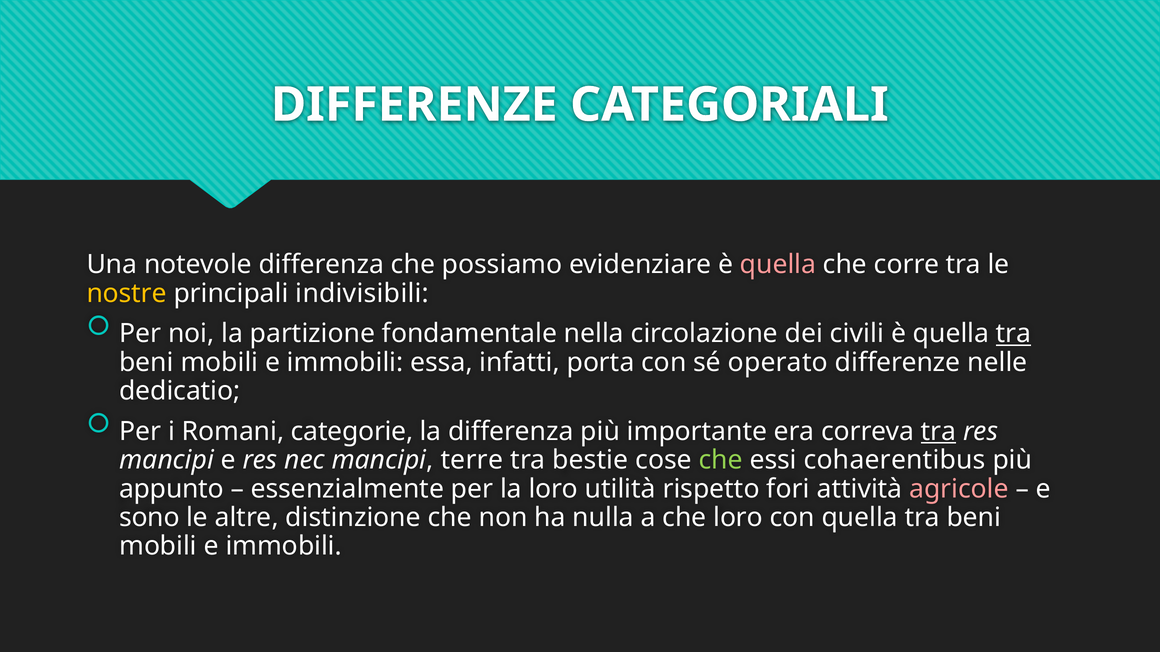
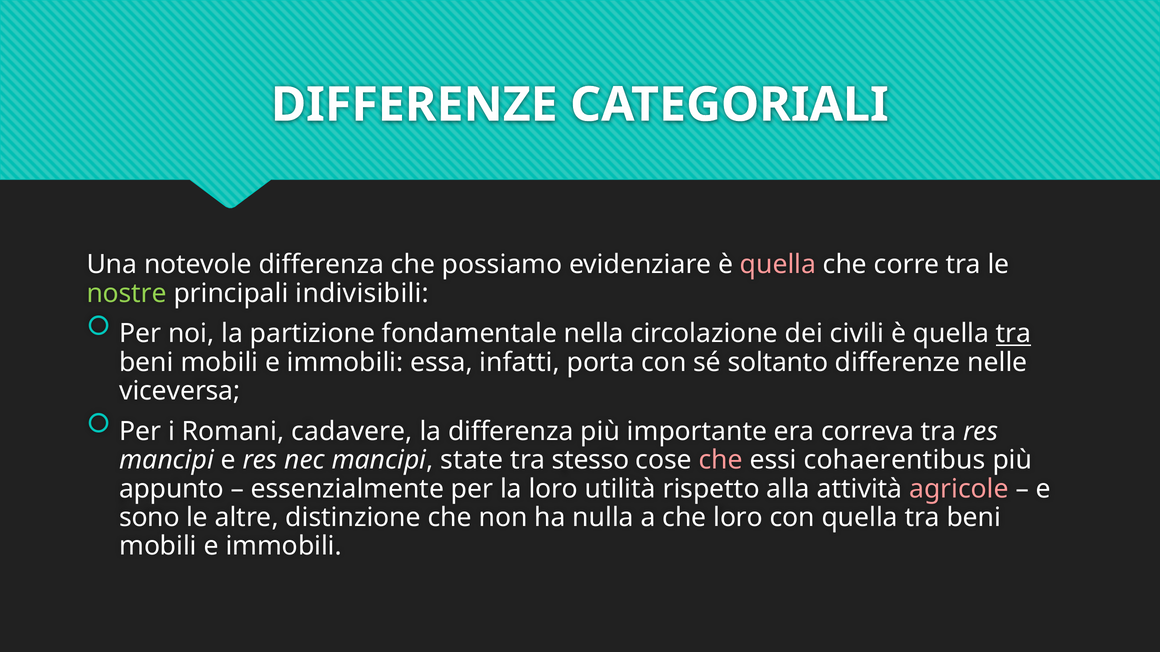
nostre colour: yellow -> light green
operato: operato -> soltanto
dedicatio: dedicatio -> viceversa
categorie: categorie -> cadavere
tra at (938, 432) underline: present -> none
terre: terre -> state
bestie: bestie -> stesso
che at (721, 460) colour: light green -> pink
fori: fori -> alla
